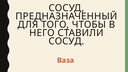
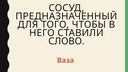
СОСУД at (66, 41): СОСУД -> СЛОВО
